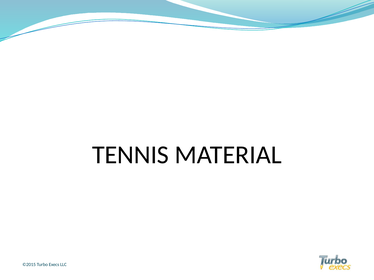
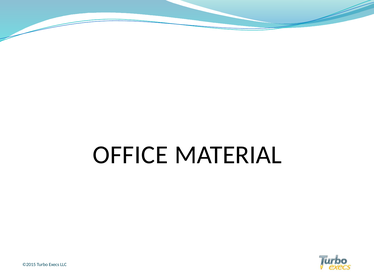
TENNIS: TENNIS -> OFFICE
